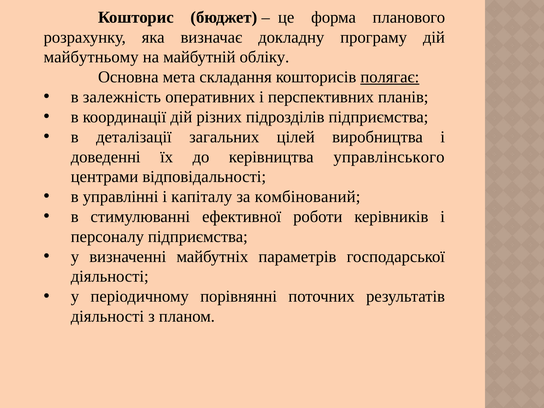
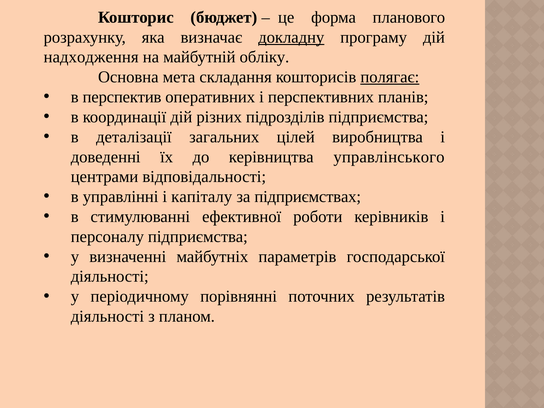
докладну underline: none -> present
майбутньому: майбутньому -> надходження
залежність: залежність -> перспектив
комбінований: комбінований -> підприємствах
